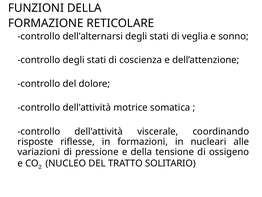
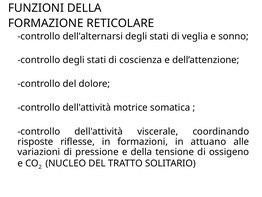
nucleari: nucleari -> attuano
